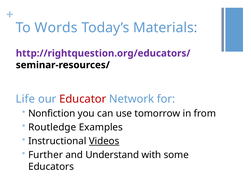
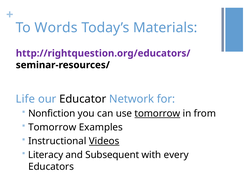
Educator colour: red -> black
tomorrow at (157, 114) underline: none -> present
Routledge at (52, 127): Routledge -> Tomorrow
Further: Further -> Literacy
Understand: Understand -> Subsequent
some: some -> every
